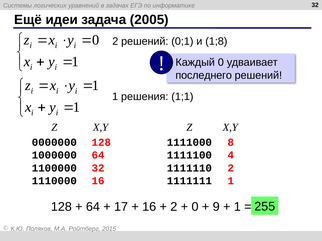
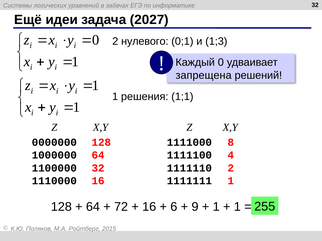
2005: 2005 -> 2027
2 решений: решений -> нулевого
1;8: 1;8 -> 1;3
последнего: последнего -> запрещена
17: 17 -> 72
2 at (174, 207): 2 -> 6
0 at (195, 207): 0 -> 9
9 at (216, 207): 9 -> 1
